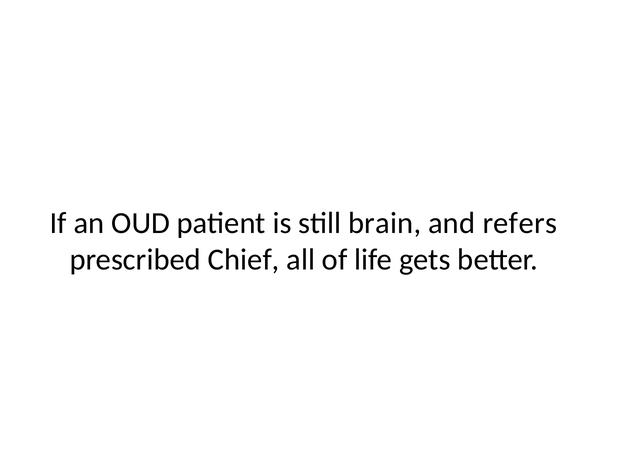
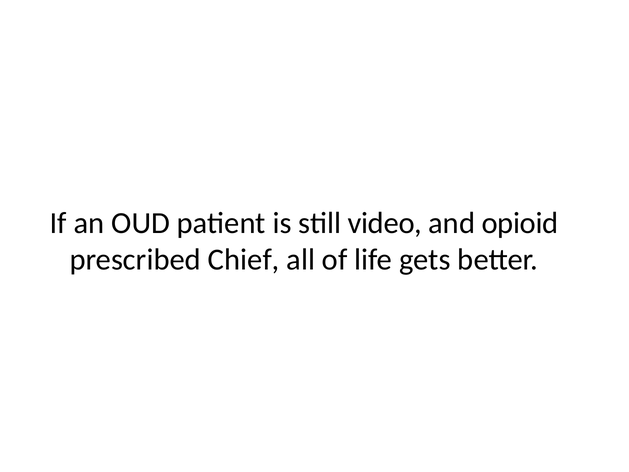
brain: brain -> video
refers: refers -> opioid
